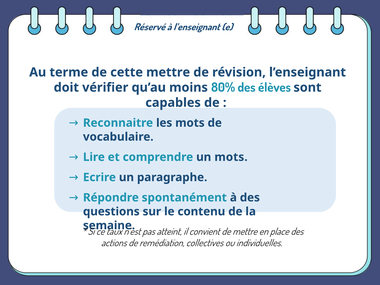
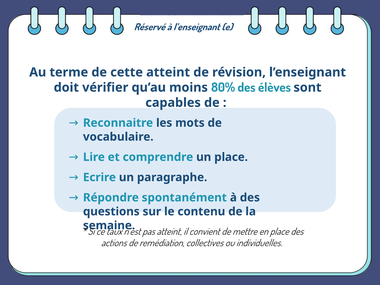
cette mettre: mettre -> atteint
un mots: mots -> place
